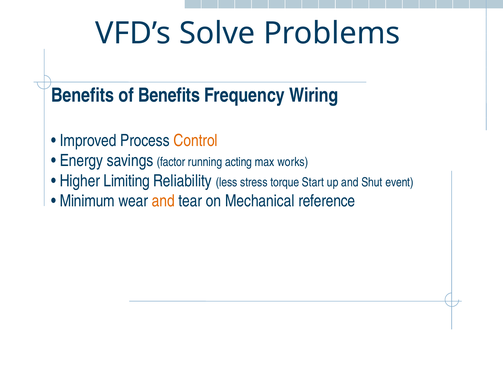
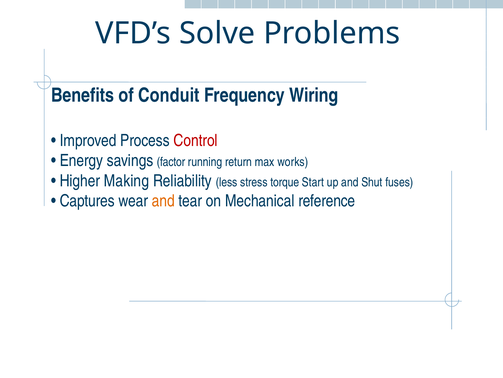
of Benefits: Benefits -> Conduit
Control colour: orange -> red
acting: acting -> return
Limiting: Limiting -> Making
event: event -> fuses
Minimum: Minimum -> Captures
